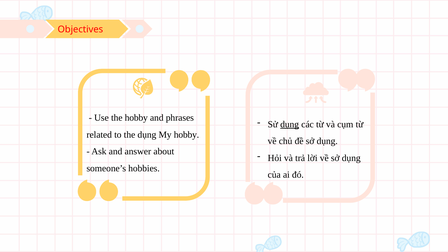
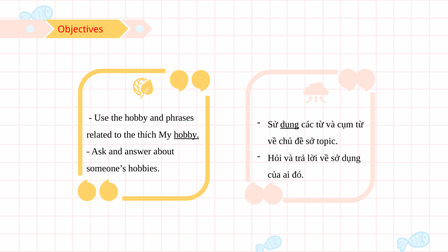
the dụng: dụng -> thích
hobby at (186, 135) underline: none -> present
đề sở dụng: dụng -> topic
